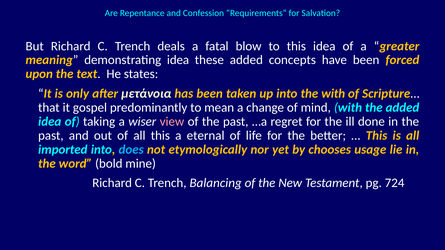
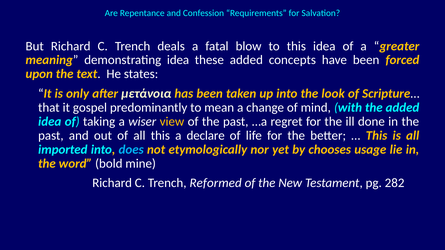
the with: with -> look
view colour: pink -> yellow
eternal: eternal -> declare
Balancing: Balancing -> Reformed
724: 724 -> 282
